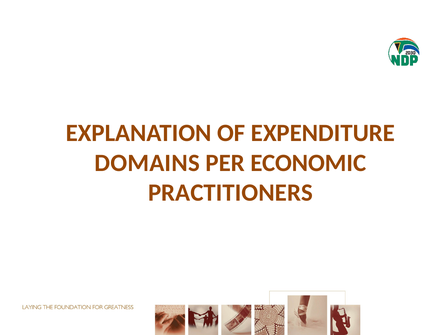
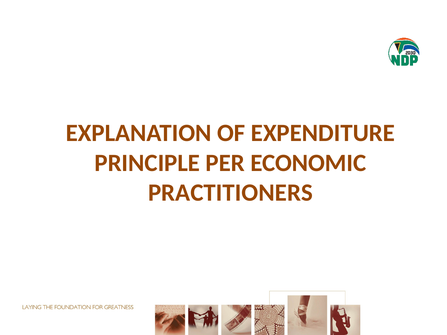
DOMAINS: DOMAINS -> PRINCIPLE
